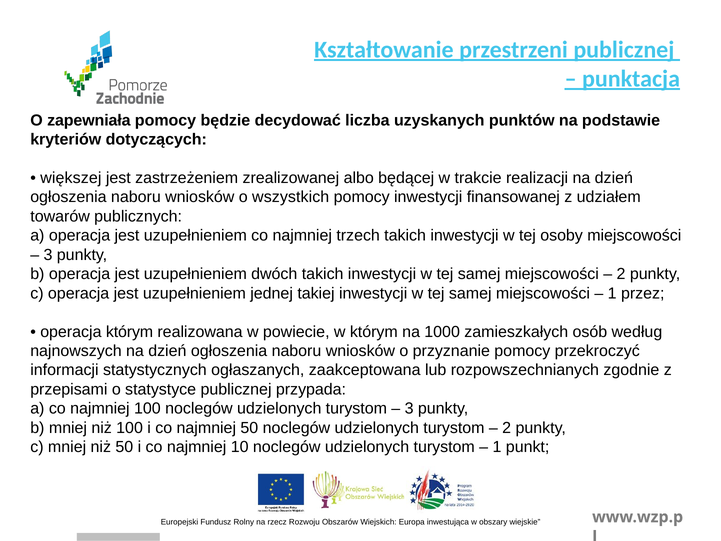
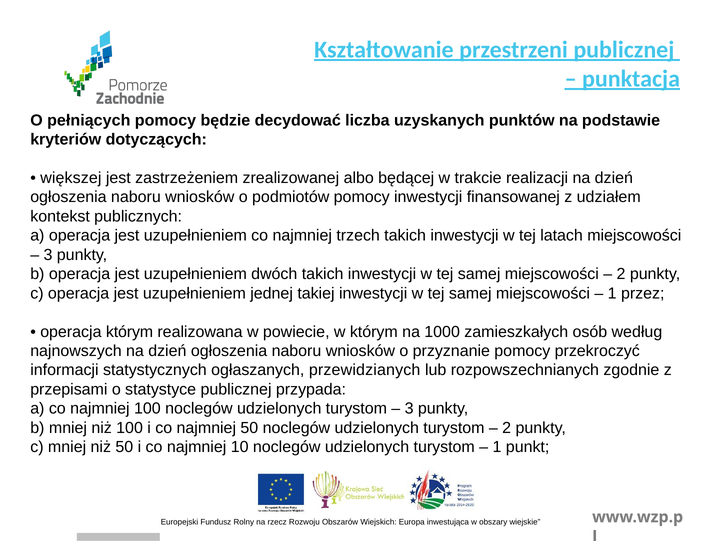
zapewniała: zapewniała -> pełniących
wszystkich: wszystkich -> podmiotów
towarów: towarów -> kontekst
osoby: osoby -> latach
zaakceptowana: zaakceptowana -> przewidzianych
